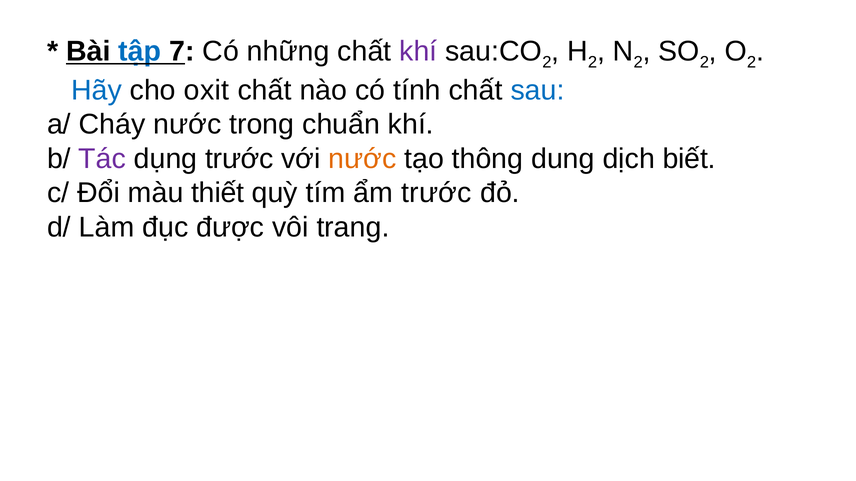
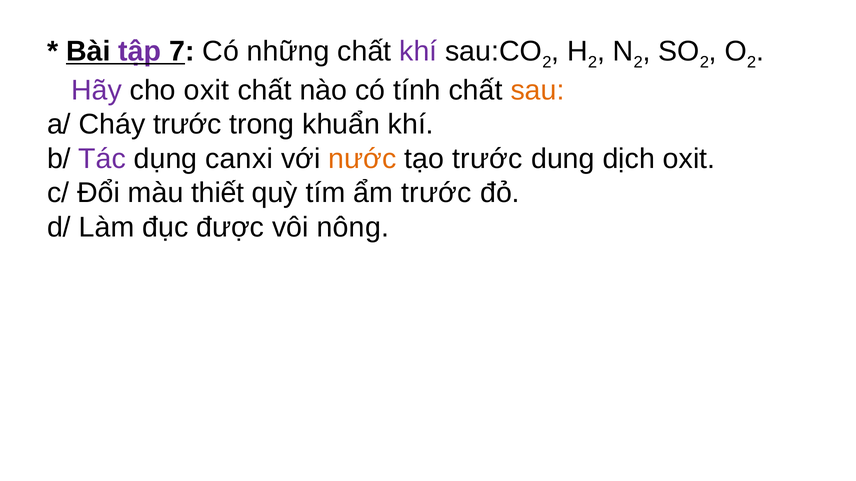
tập colour: blue -> purple
Hãy colour: blue -> purple
sau colour: blue -> orange
Cháy nước: nước -> trước
chuẩn: chuẩn -> khuẩn
dụng trước: trước -> canxi
tạo thông: thông -> trước
dịch biết: biết -> oxit
trang: trang -> nông
